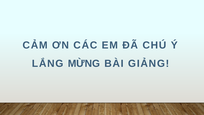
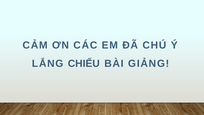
MỪNG: MỪNG -> CHIẾU
